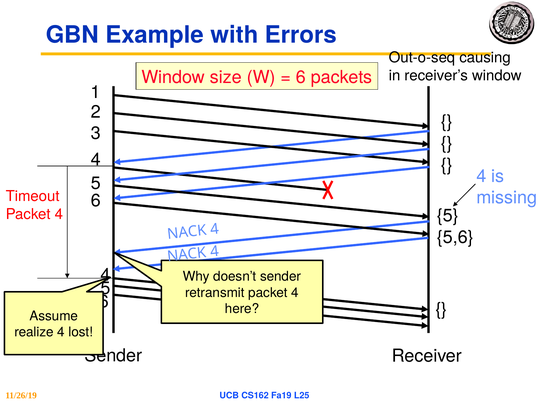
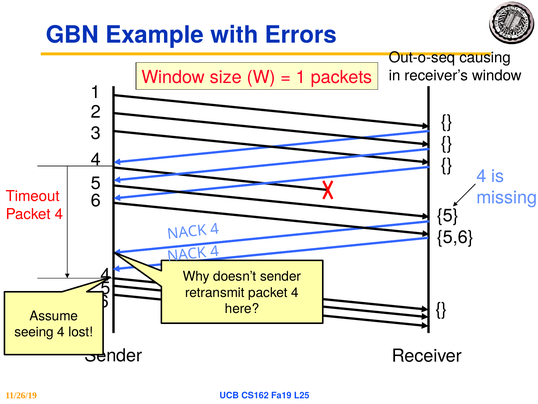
6 at (301, 77): 6 -> 1
realize: realize -> seeing
